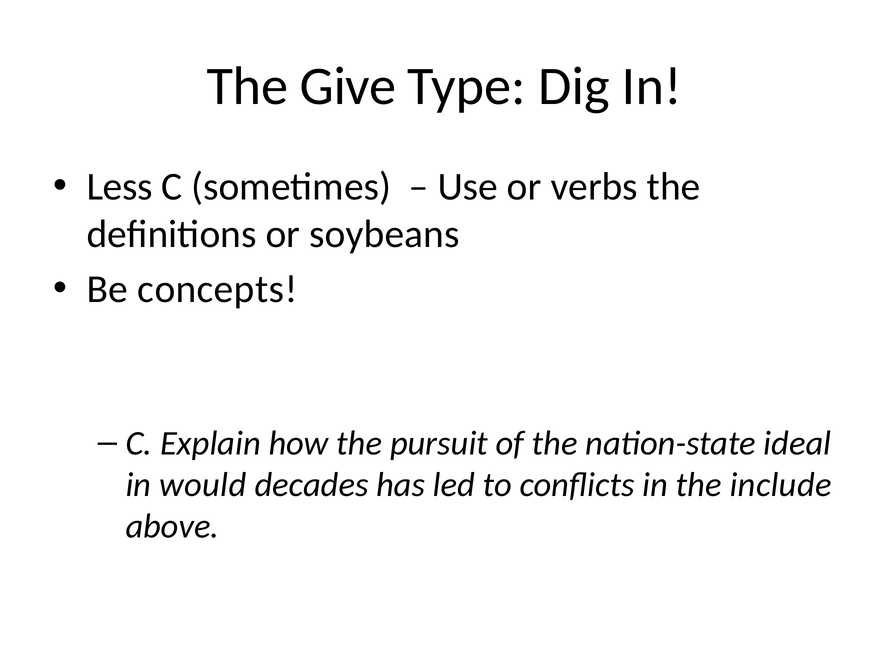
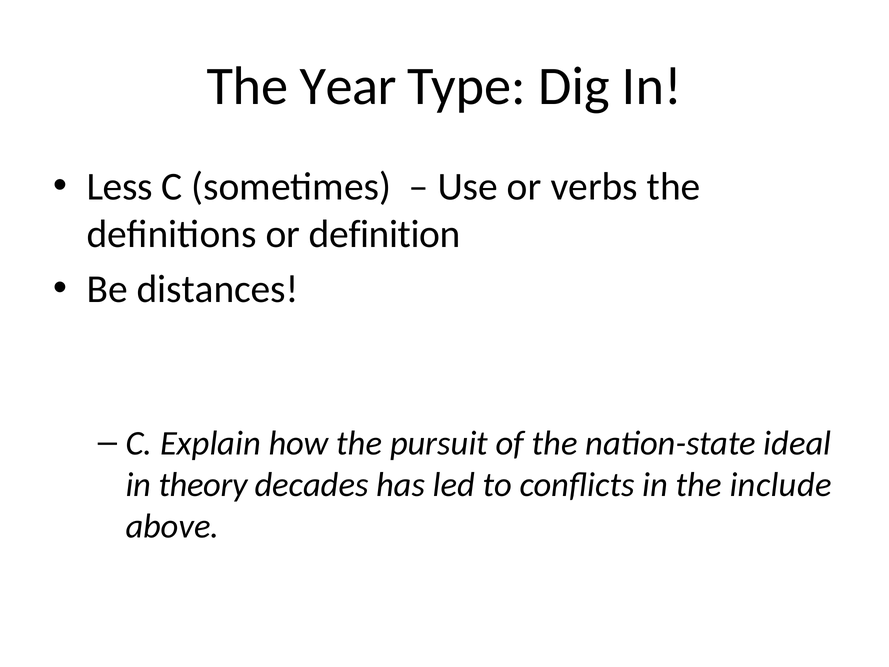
Give: Give -> Year
soybeans: soybeans -> definition
concepts: concepts -> distances
would: would -> theory
